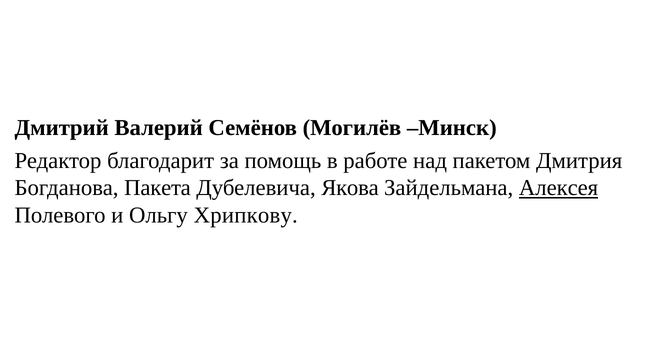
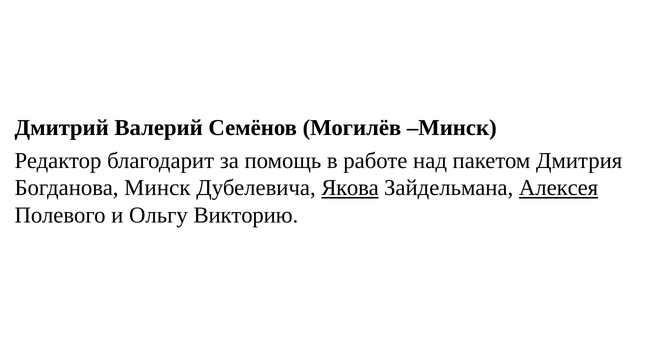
Богданова Пакета: Пакета -> Минск
Якова underline: none -> present
Хрипкову: Хрипкову -> Викторию
